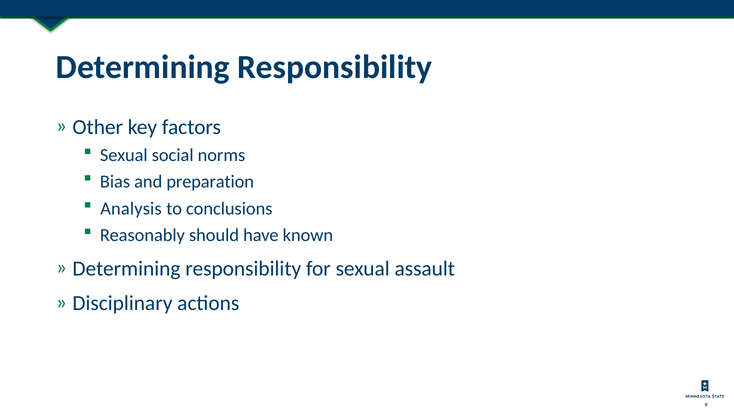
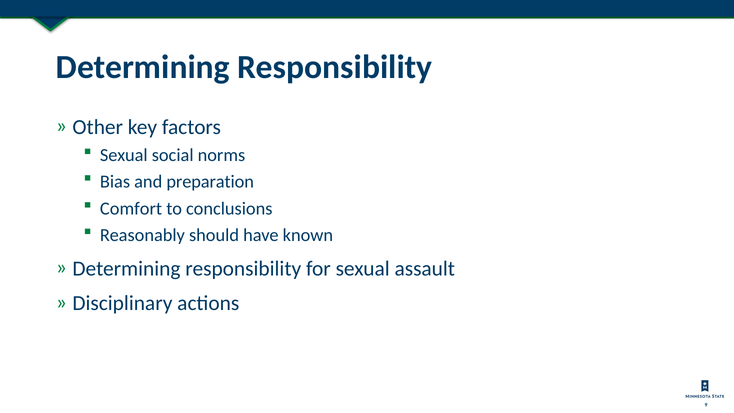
Analysis: Analysis -> Comfort
